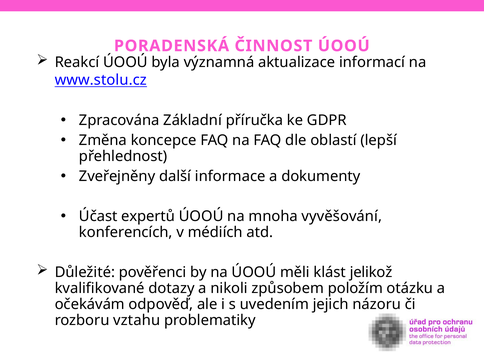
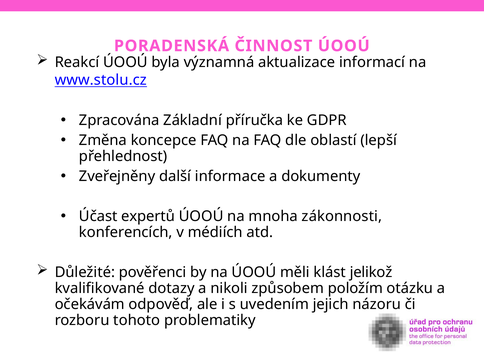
vyvěšování: vyvěšování -> zákonnosti
vztahu: vztahu -> tohoto
